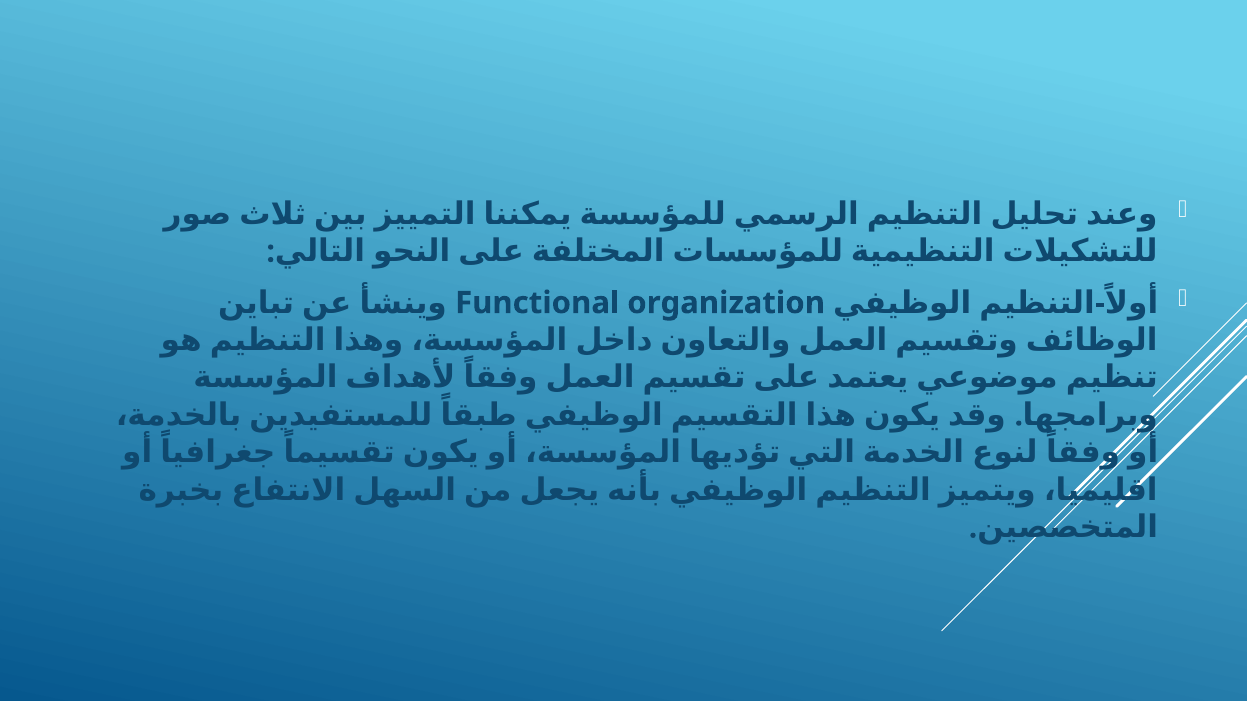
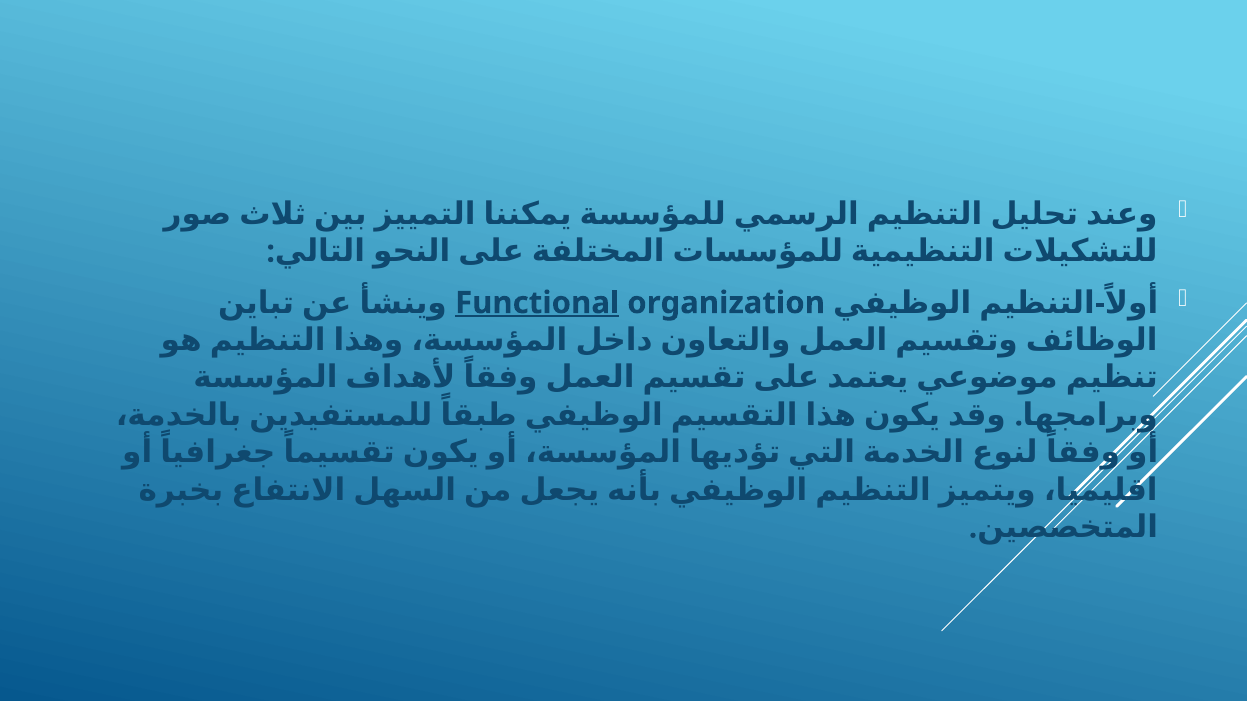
Functional underline: none -> present
